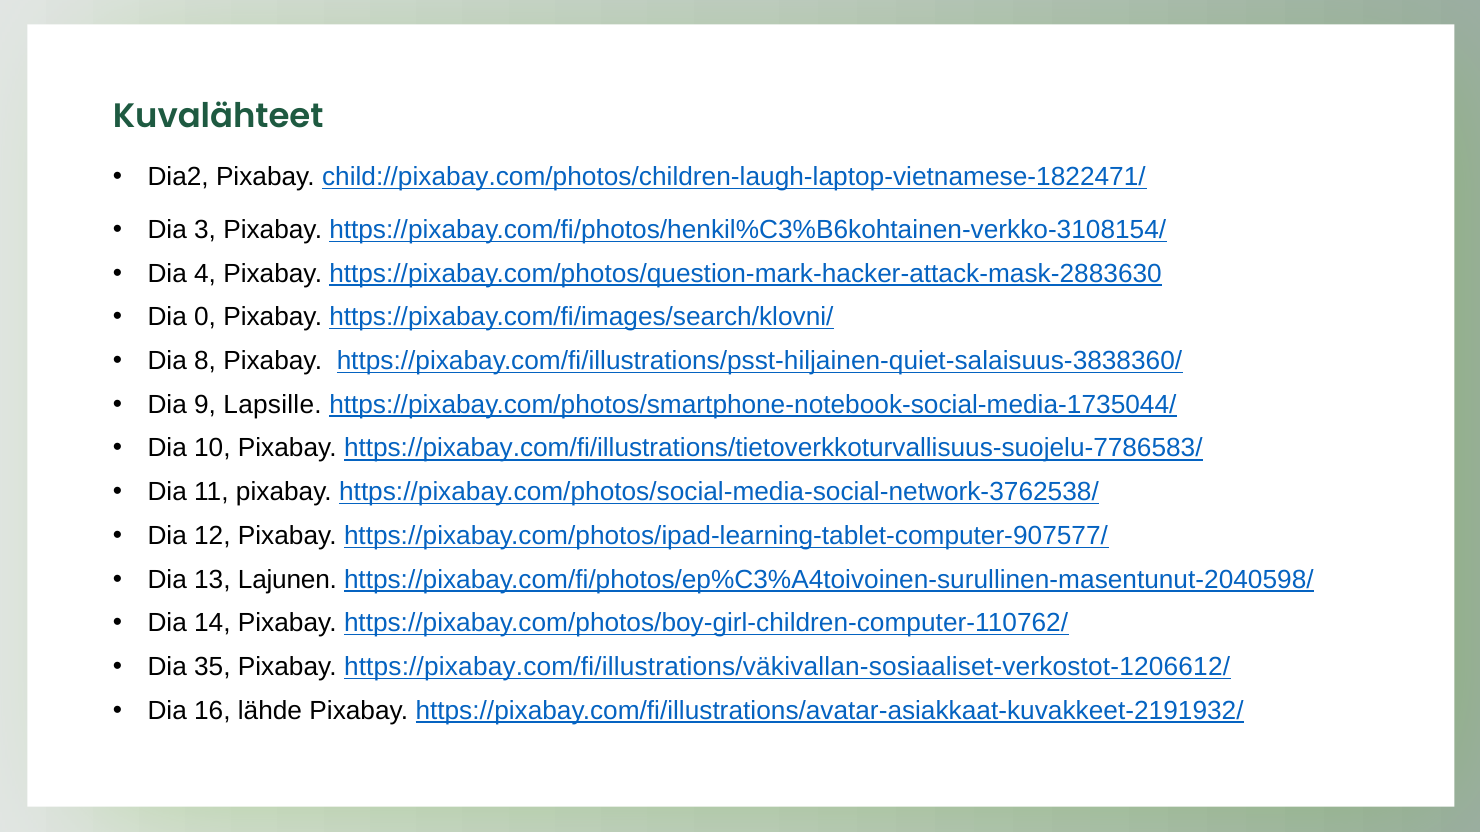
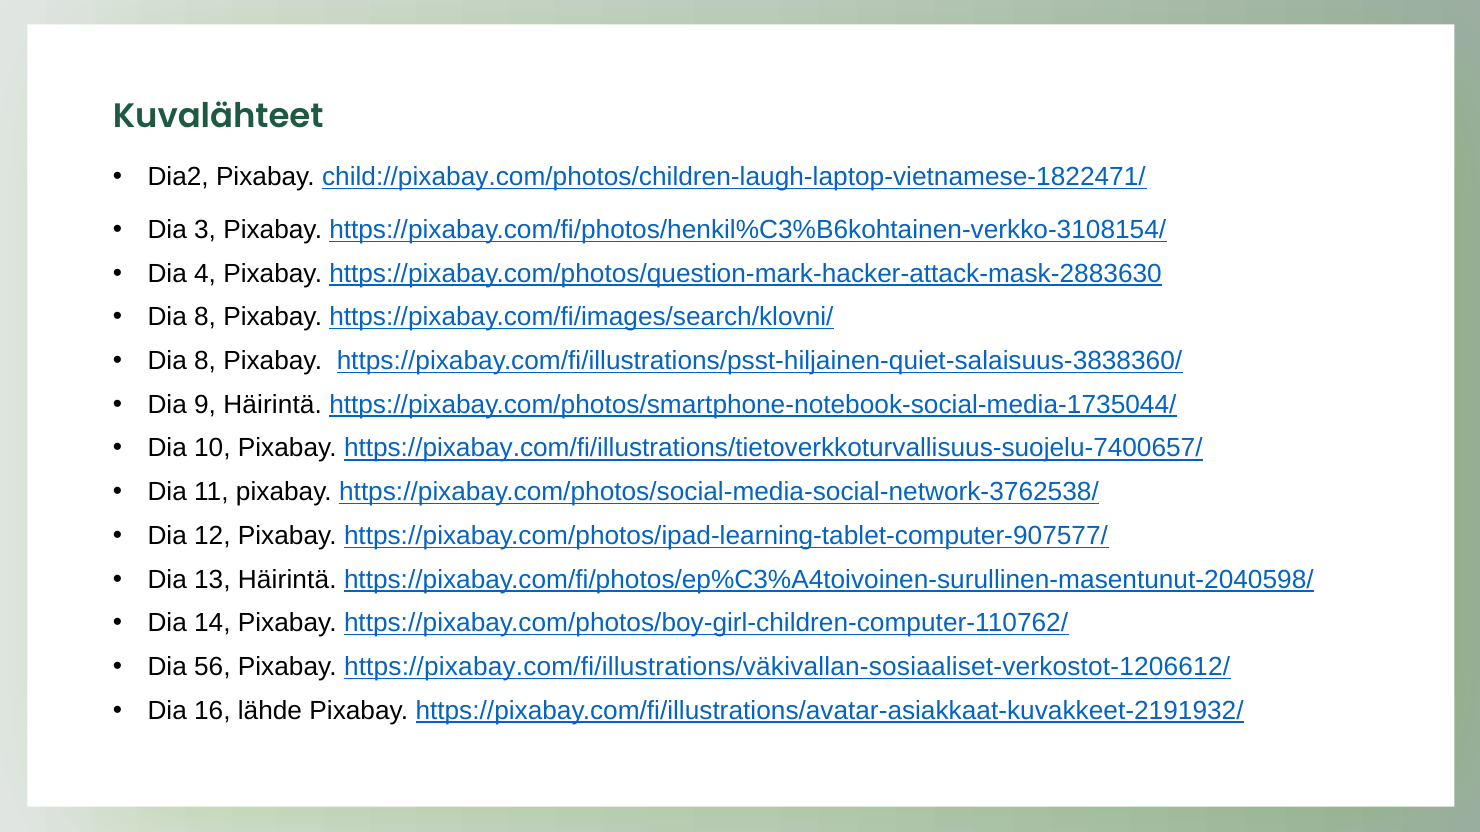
0 at (205, 317): 0 -> 8
9 Lapsille: Lapsille -> Häirintä
https://pixabay.com/fi/illustrations/tietoverkkoturvallisuus-suojelu-7786583/: https://pixabay.com/fi/illustrations/tietoverkkoturvallisuus-suojelu-7786583/ -> https://pixabay.com/fi/illustrations/tietoverkkoturvallisuus-suojelu-7400657/
13 Lajunen: Lajunen -> Häirintä
35: 35 -> 56
